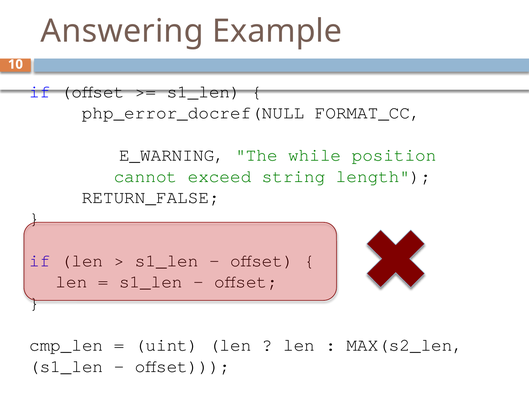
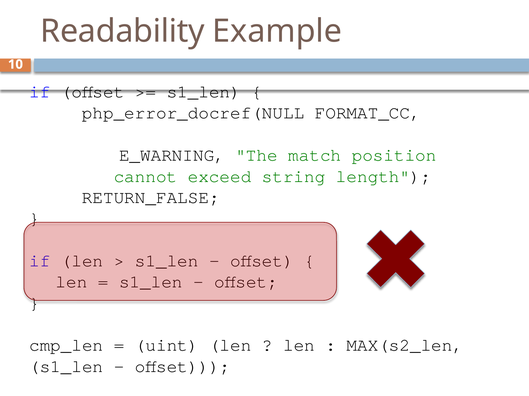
Answering: Answering -> Readability
while: while -> match
